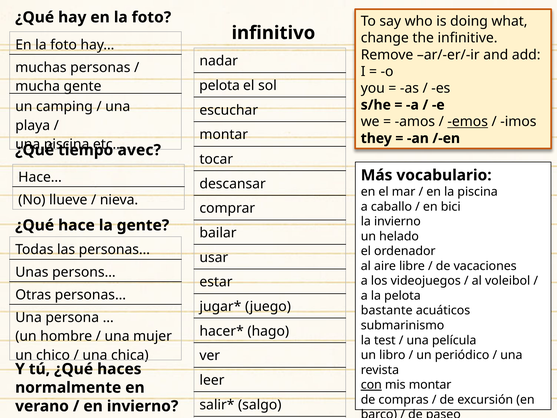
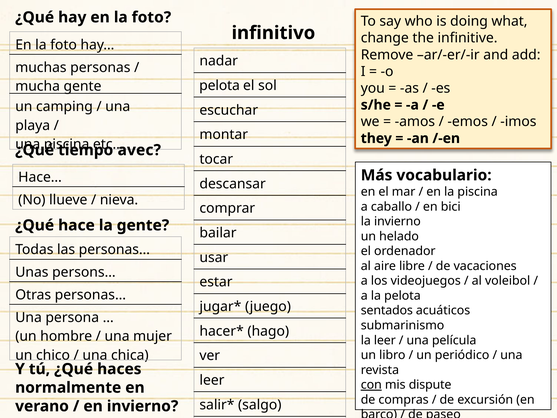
emos underline: present -> none
bastante: bastante -> sentados
la test: test -> leer
mis montar: montar -> dispute
